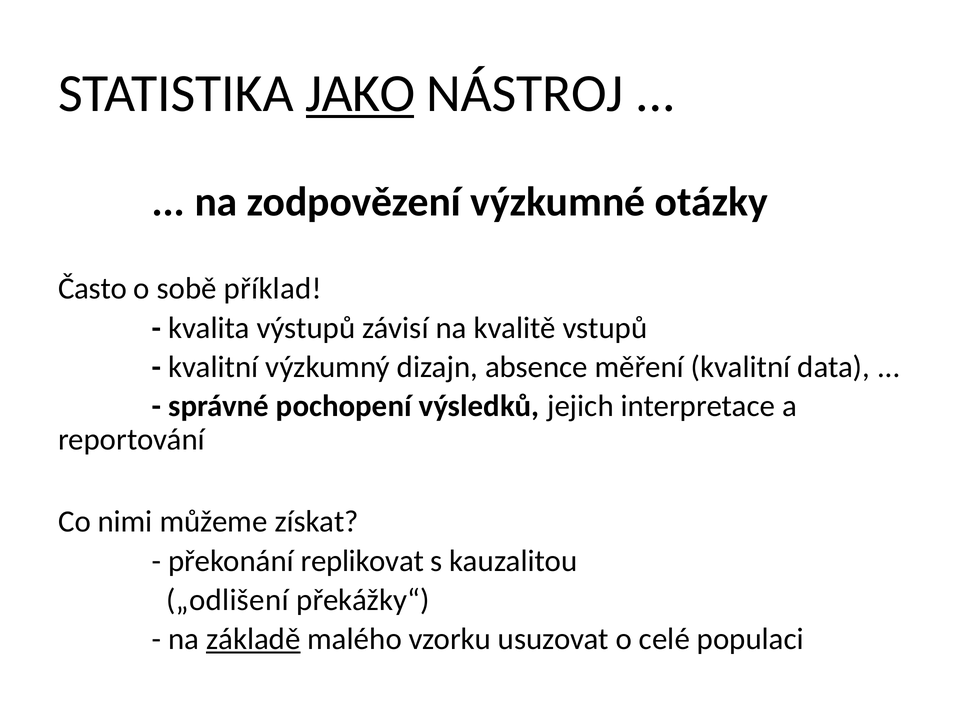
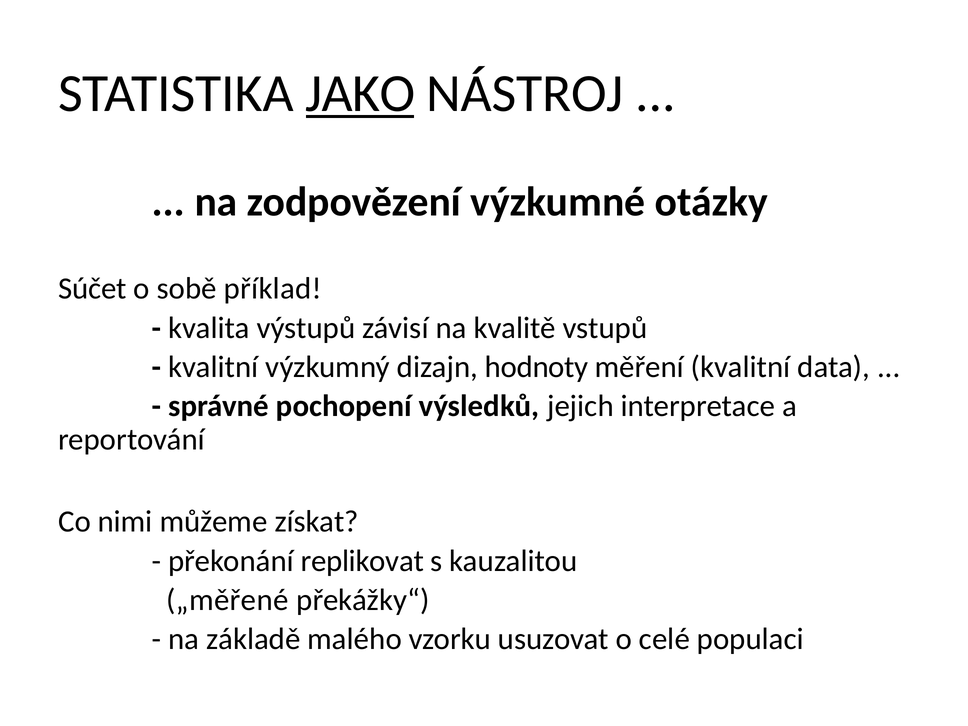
Často: Často -> Súčet
absence: absence -> hodnoty
„odlišení: „odlišení -> „měřené
základě underline: present -> none
